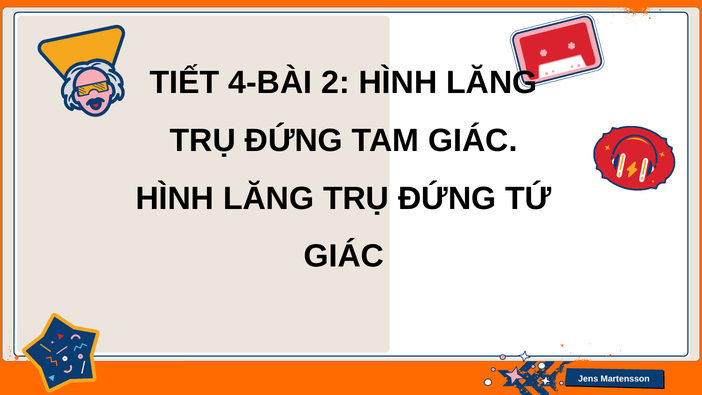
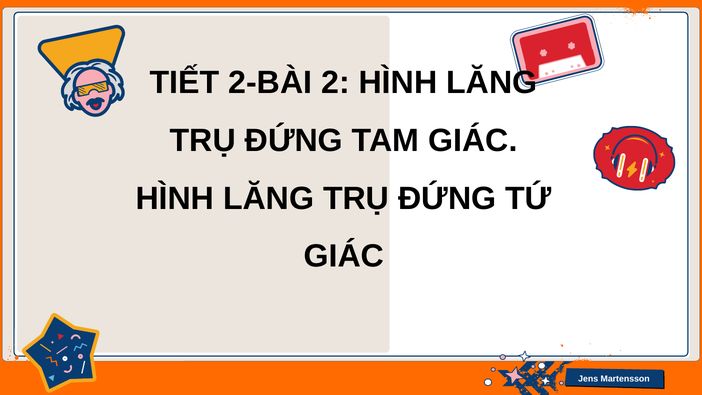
4-BÀI: 4-BÀI -> 2-BÀI
